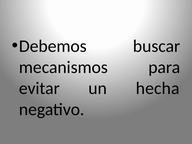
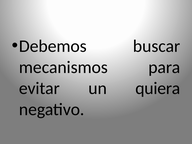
hecha: hecha -> quiera
